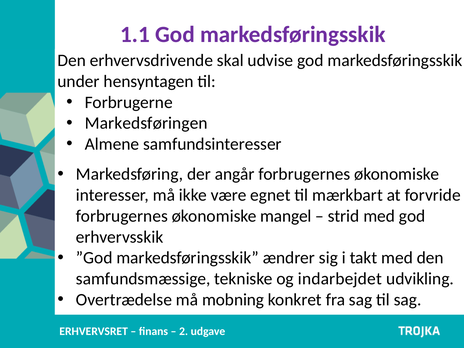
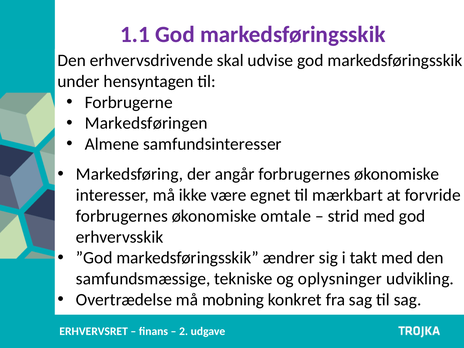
mangel: mangel -> omtale
indarbejdet: indarbejdet -> oplysninger
